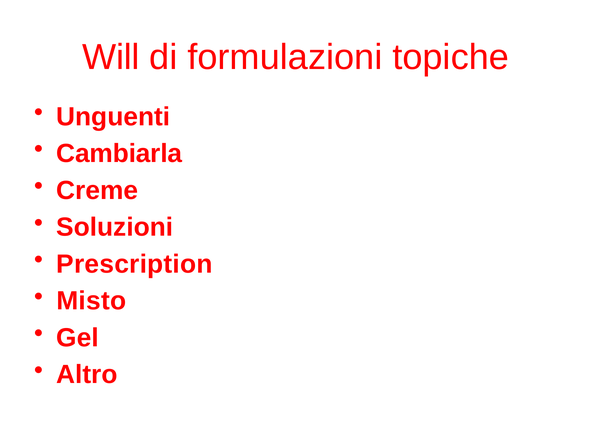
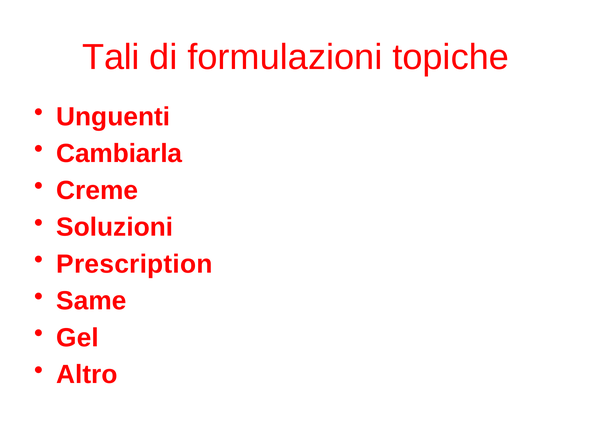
Will: Will -> Tali
Misto: Misto -> Same
